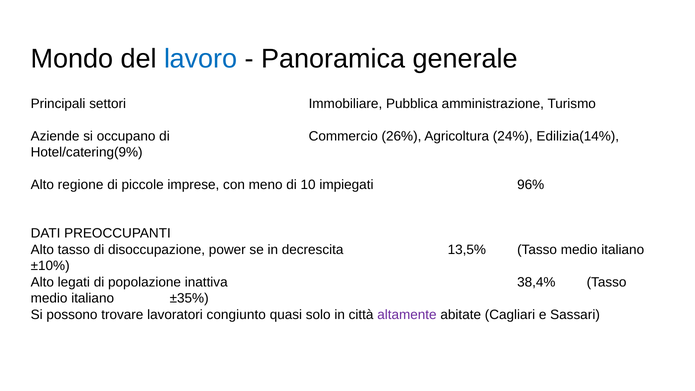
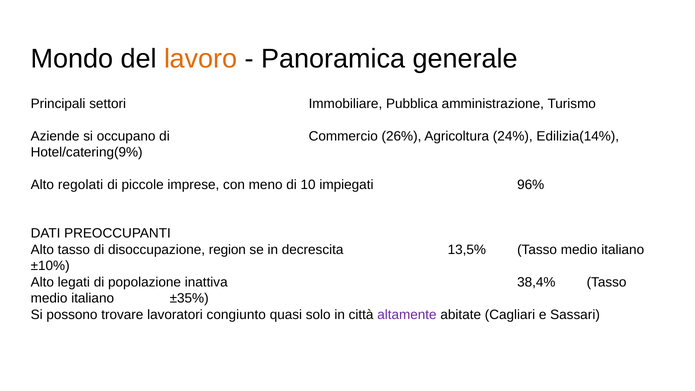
lavoro colour: blue -> orange
regione: regione -> regolati
power: power -> region
